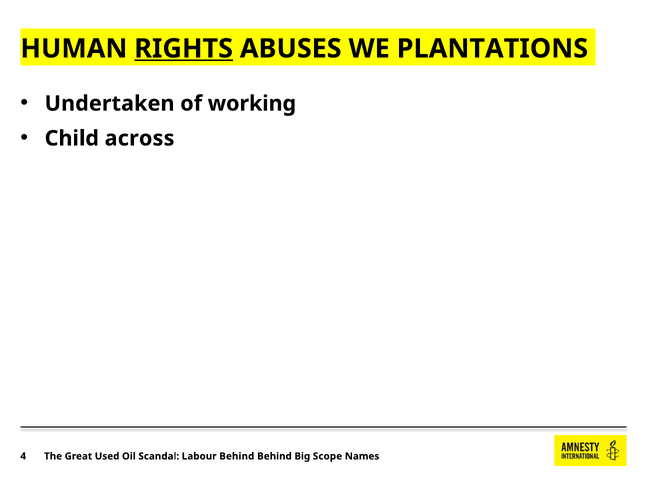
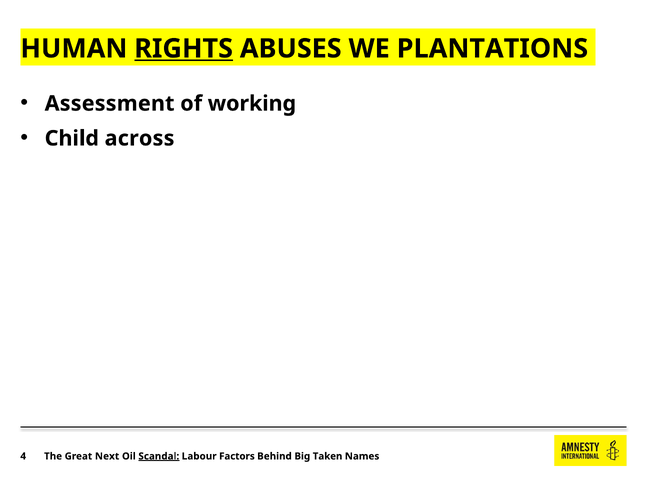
Undertaken: Undertaken -> Assessment
Used: Used -> Next
Scandal underline: none -> present
Labour Behind: Behind -> Factors
Scope: Scope -> Taken
